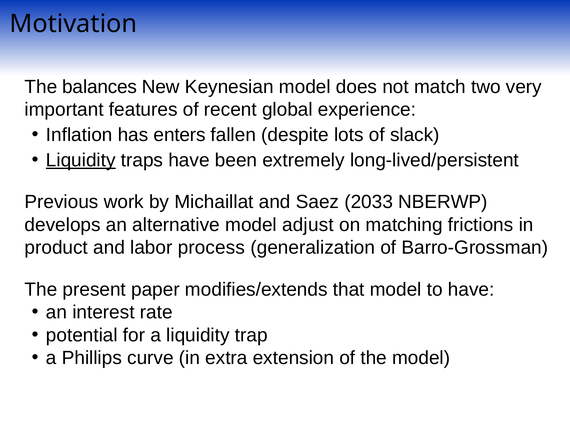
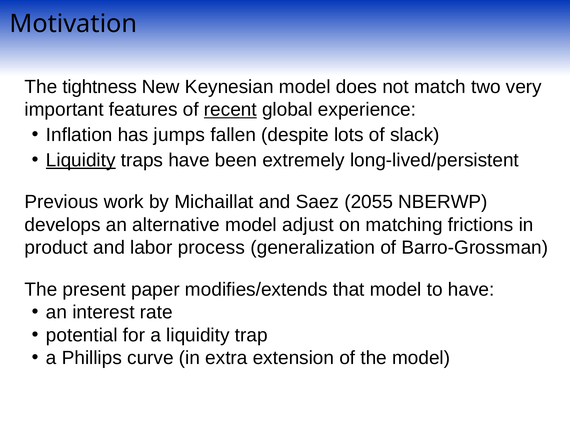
balances: balances -> tightness
recent underline: none -> present
enters: enters -> jumps
2033: 2033 -> 2055
